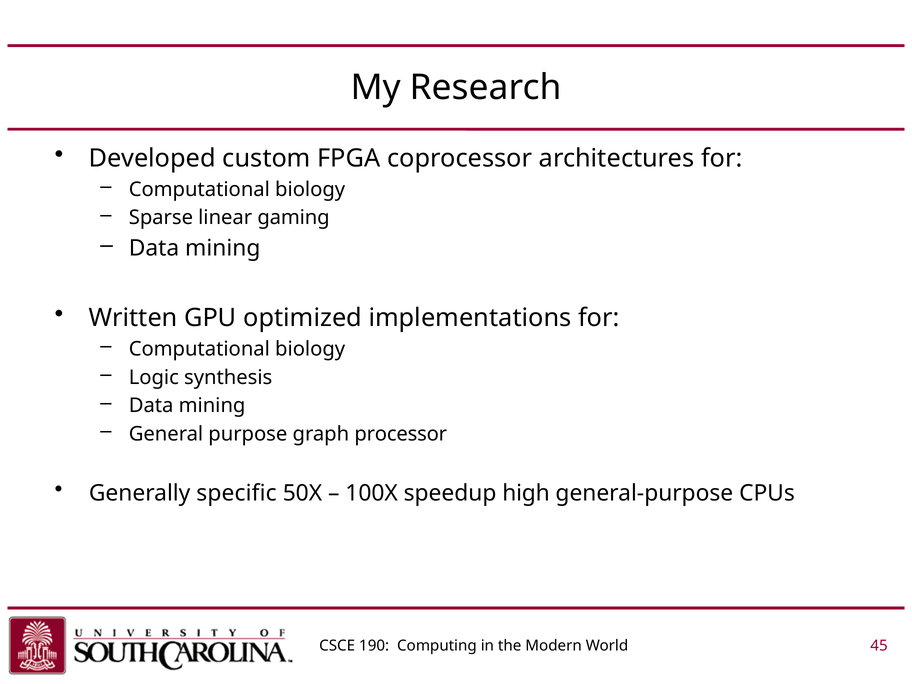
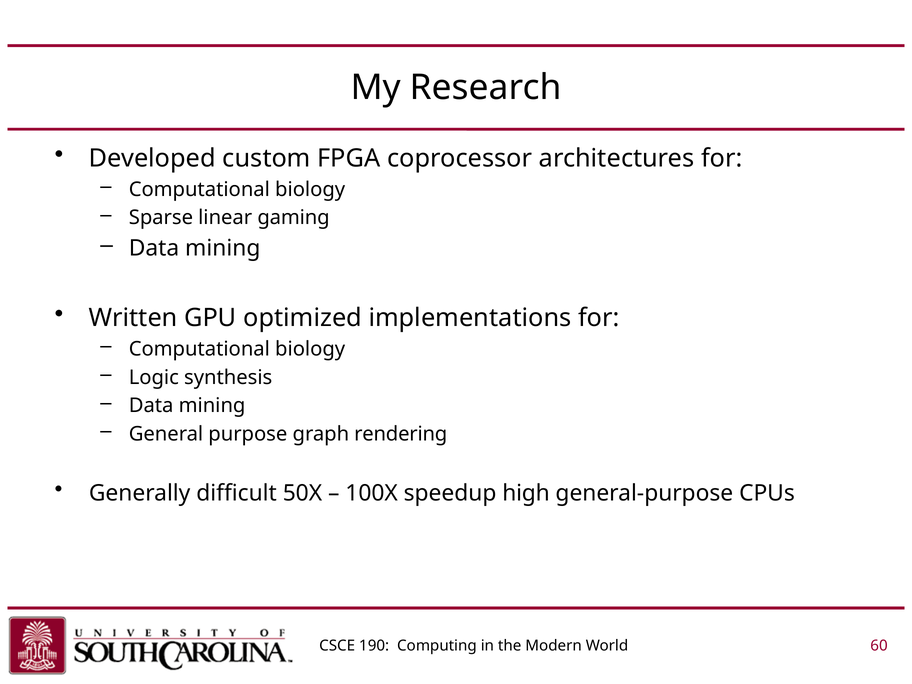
processor: processor -> rendering
specific: specific -> difficult
45: 45 -> 60
